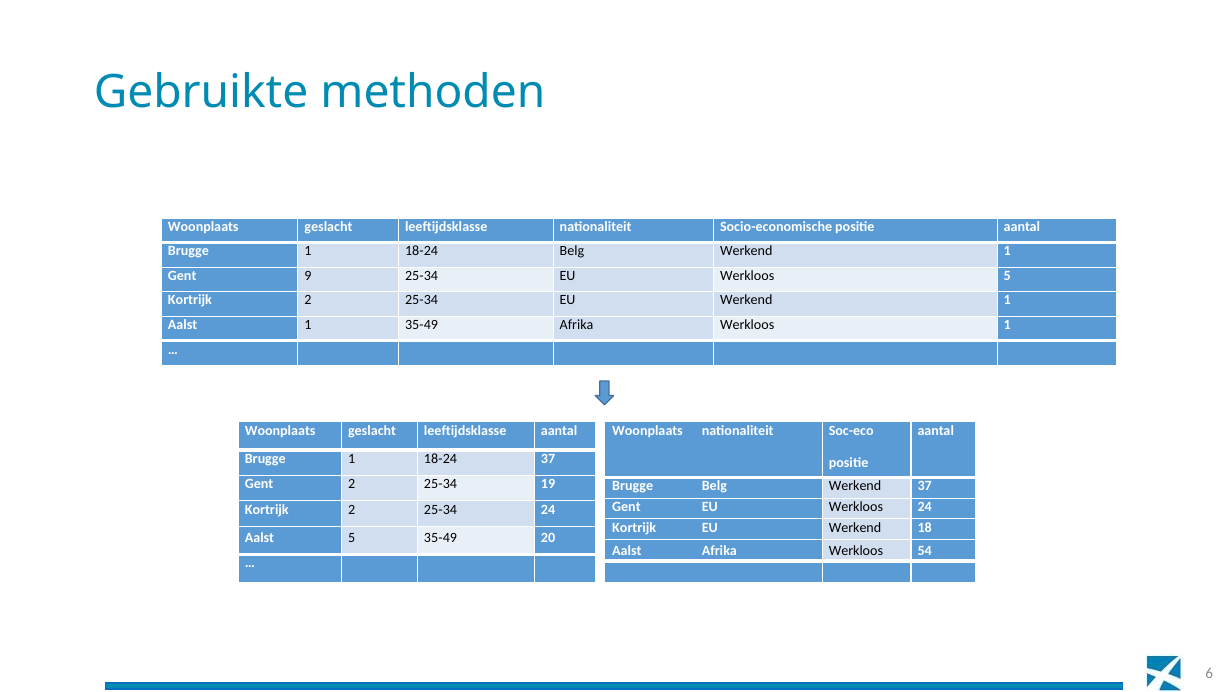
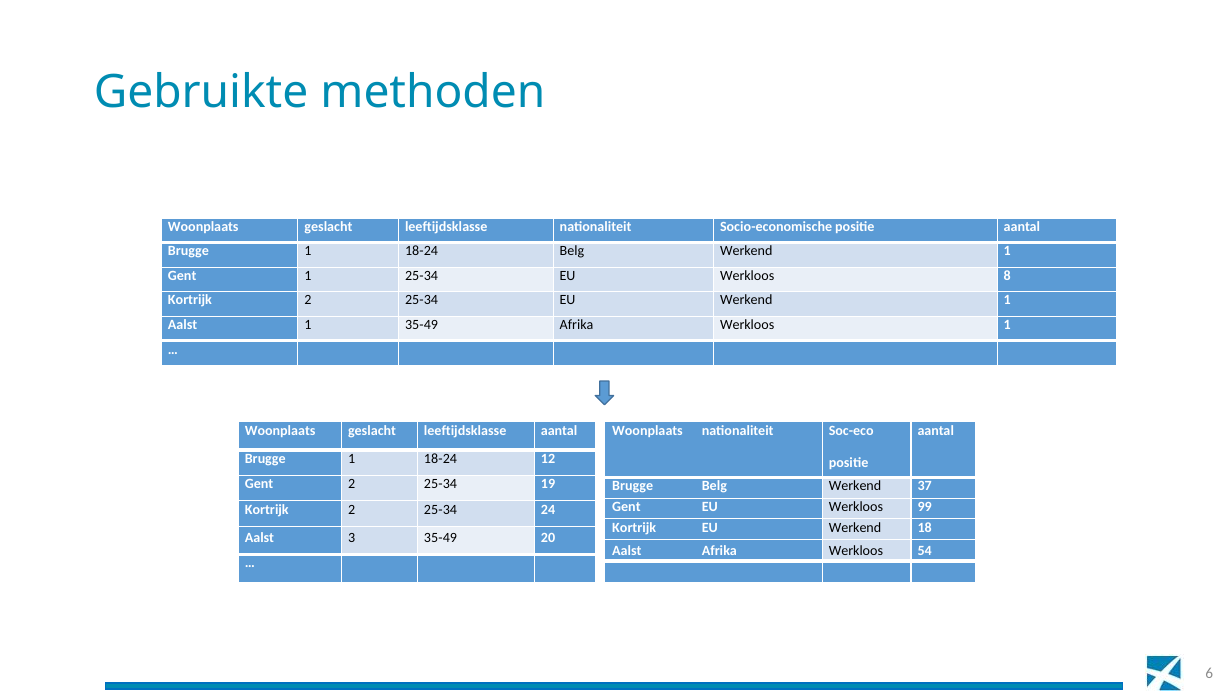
Gent 9: 9 -> 1
Werkloos 5: 5 -> 8
18-24 37: 37 -> 12
Werkloos 24: 24 -> 99
Aalst 5: 5 -> 3
